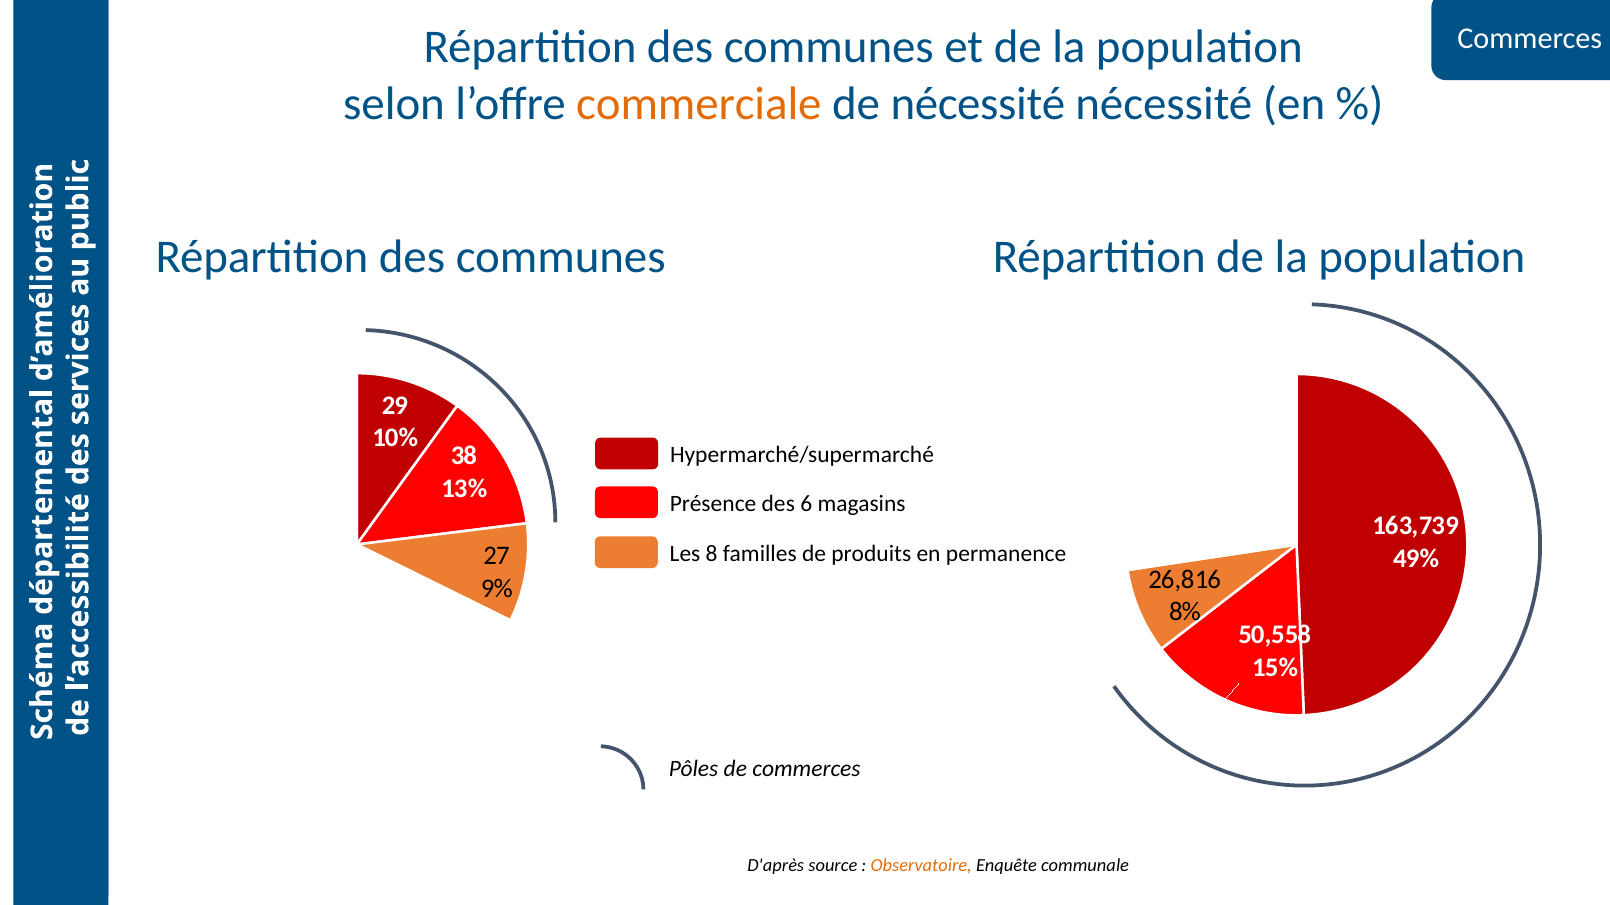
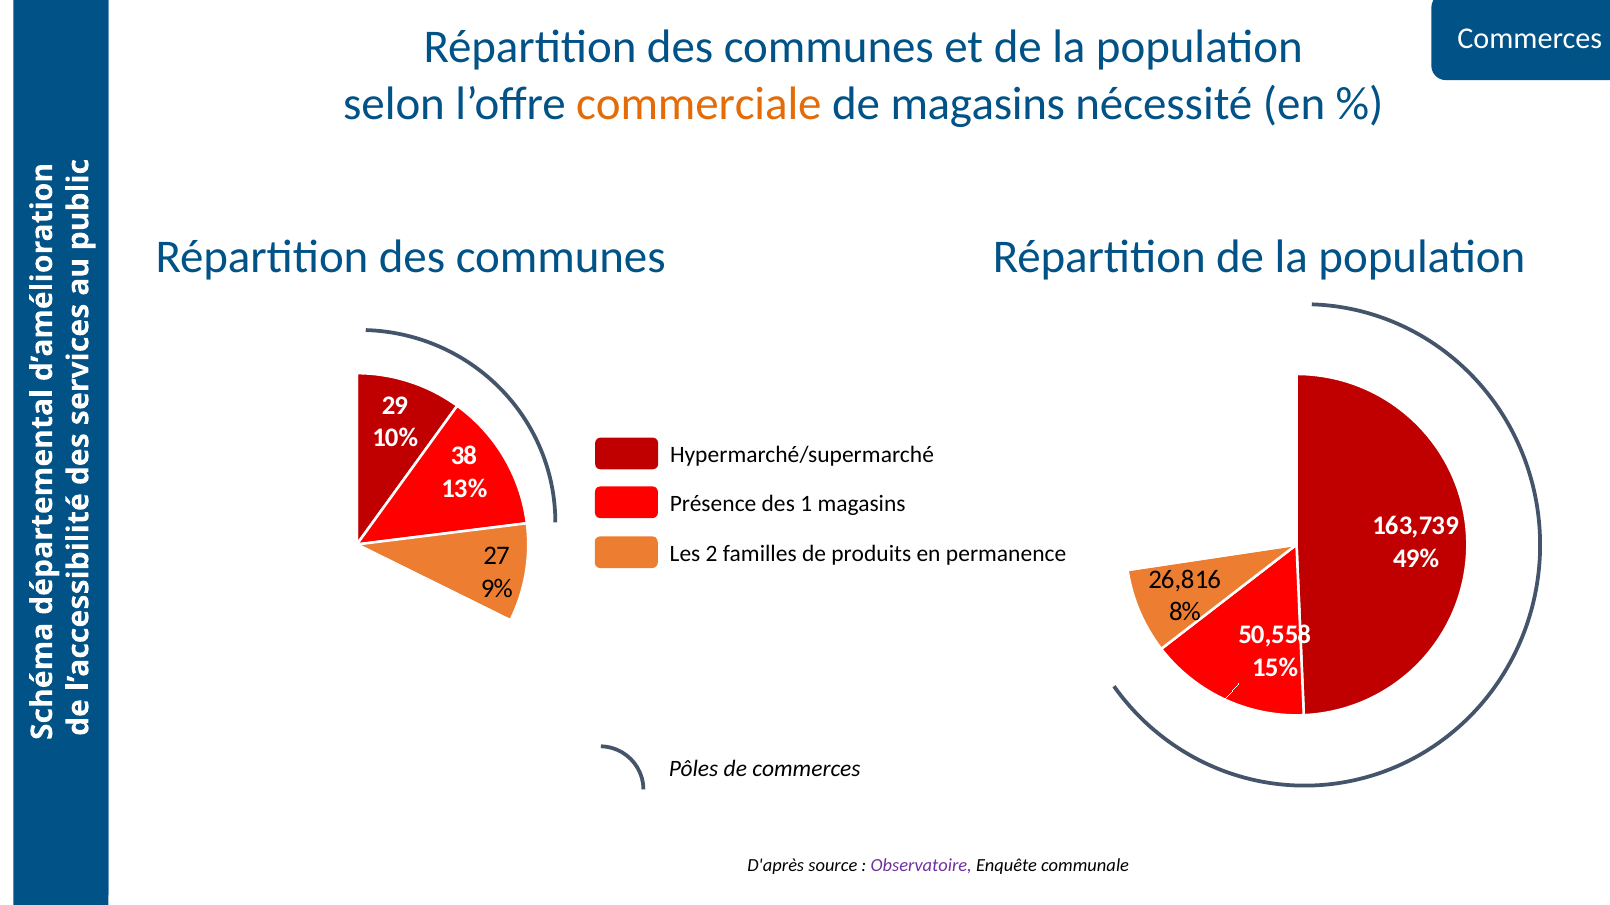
de nécessité: nécessité -> magasins
6: 6 -> 1
8: 8 -> 2
Observatoire colour: orange -> purple
